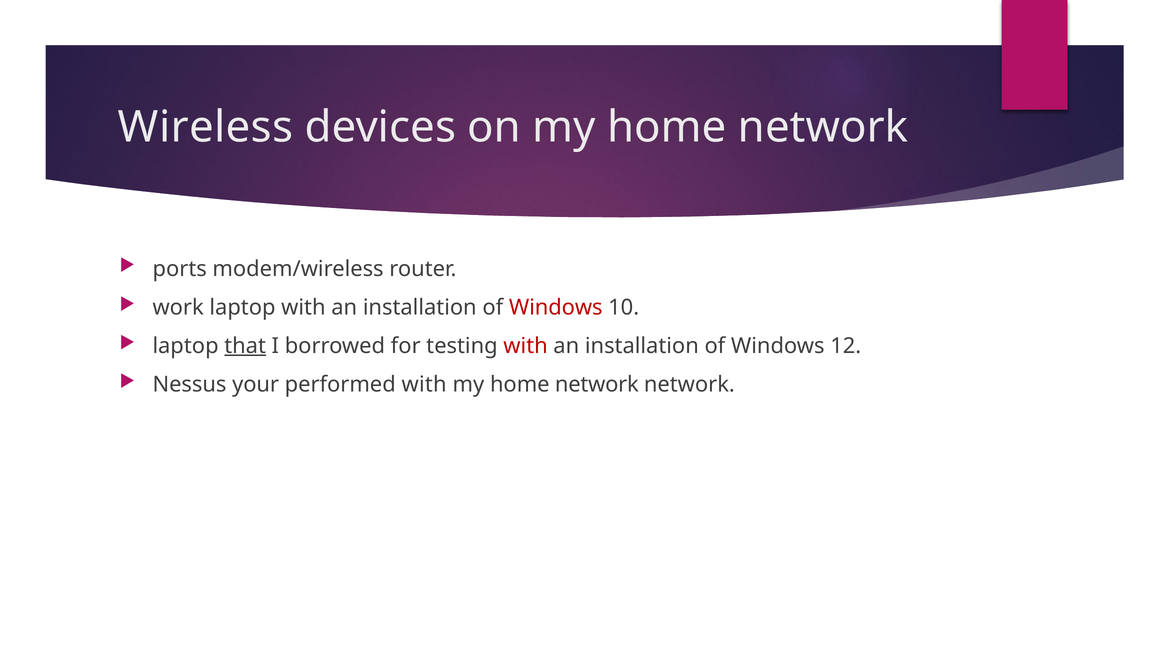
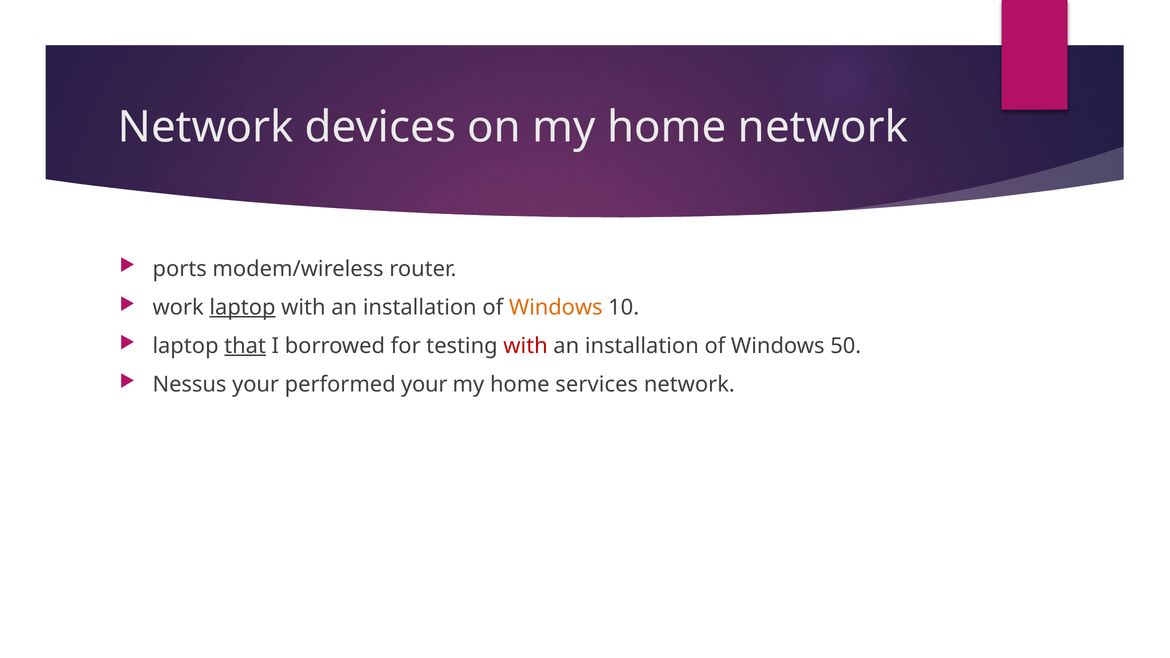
Wireless at (206, 127): Wireless -> Network
laptop at (242, 307) underline: none -> present
Windows at (556, 307) colour: red -> orange
12: 12 -> 50
performed with: with -> your
network at (597, 384): network -> services
